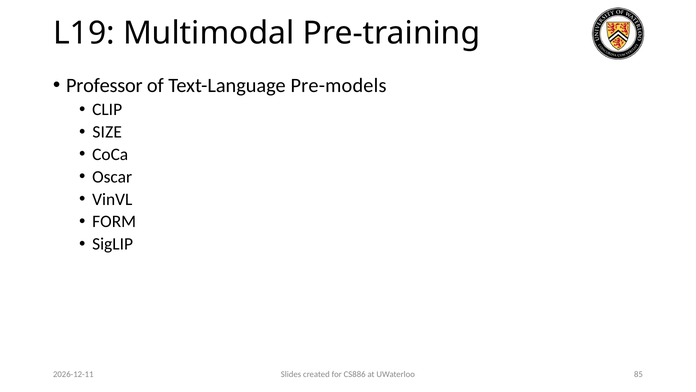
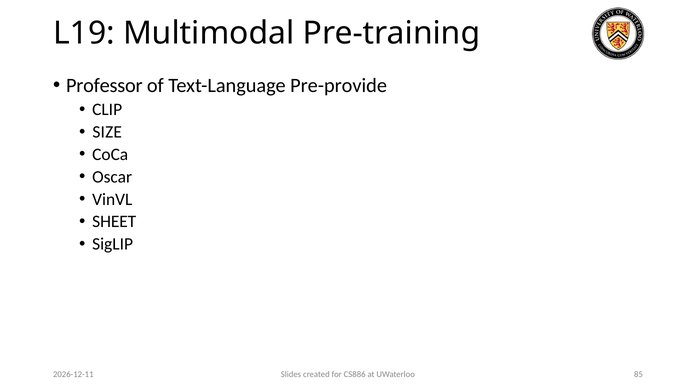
Pre-models: Pre-models -> Pre-provide
FORM: FORM -> SHEET
